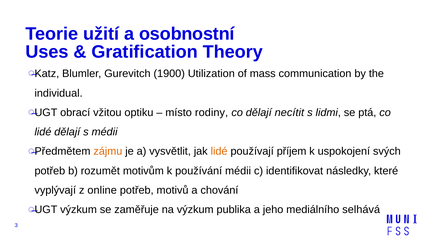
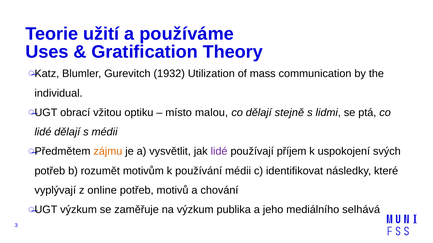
osobnostní: osobnostní -> používáme
1900: 1900 -> 1932
rodiny: rodiny -> malou
necítit: necítit -> stejně
lidé at (219, 152) colour: orange -> purple
